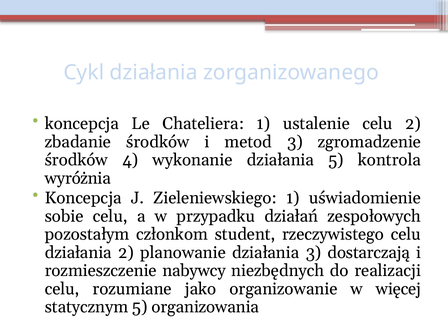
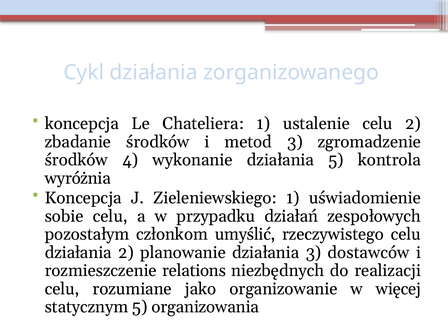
student: student -> umyślić
dostarczają: dostarczają -> dostawców
nabywcy: nabywcy -> relations
